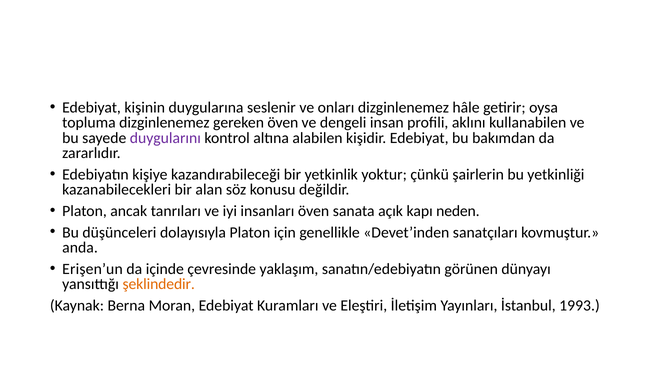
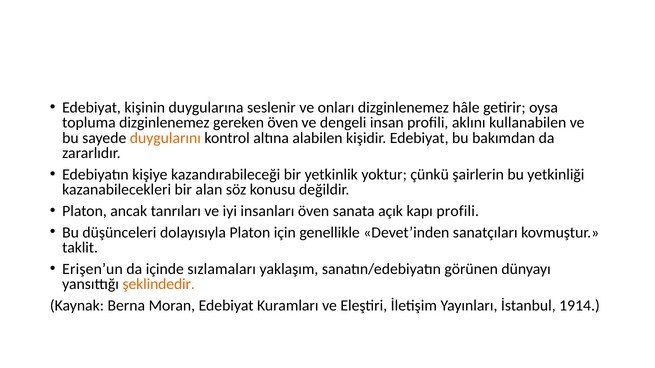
duygularını colour: purple -> orange
kapı neden: neden -> profili
anda: anda -> taklit
çevresinde: çevresinde -> sızlamaları
1993: 1993 -> 1914
